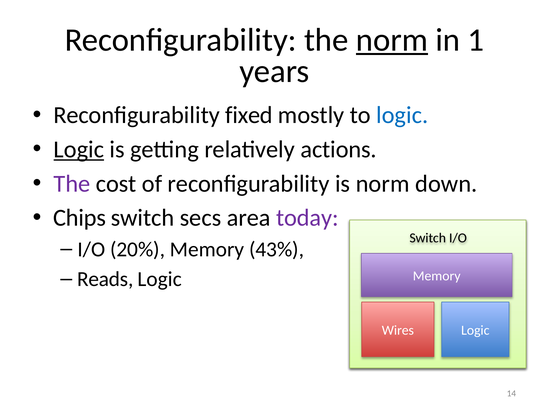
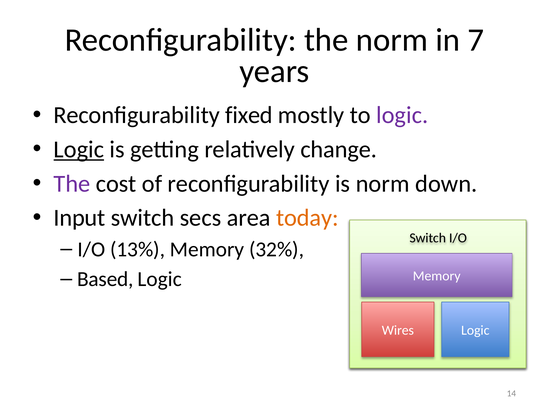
norm at (392, 40) underline: present -> none
1: 1 -> 7
logic at (402, 115) colour: blue -> purple
actions: actions -> change
Chips: Chips -> Input
today colour: purple -> orange
I/O 20%: 20% -> 13%
43%: 43% -> 32%
Reads: Reads -> Based
